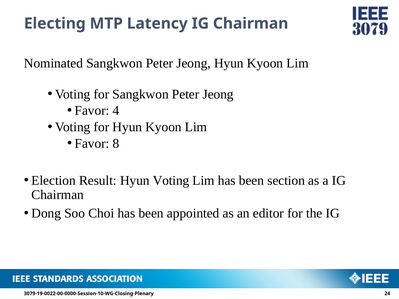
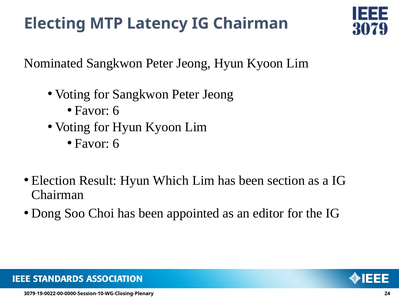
4 at (116, 111): 4 -> 6
8 at (116, 143): 8 -> 6
Hyun Voting: Voting -> Which
